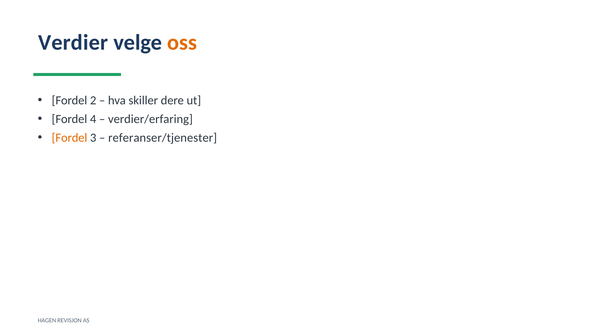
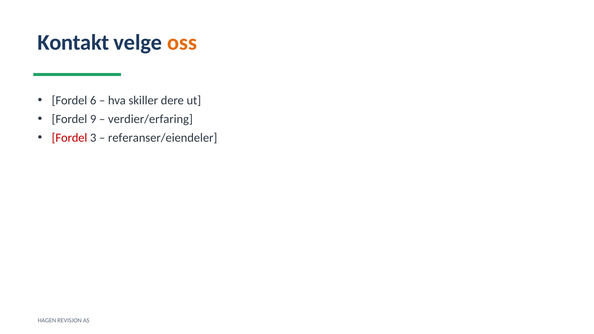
Verdier: Verdier -> Kontakt
2: 2 -> 6
4: 4 -> 9
Fordel at (69, 138) colour: orange -> red
referanser/tjenester: referanser/tjenester -> referanser/eiendeler
